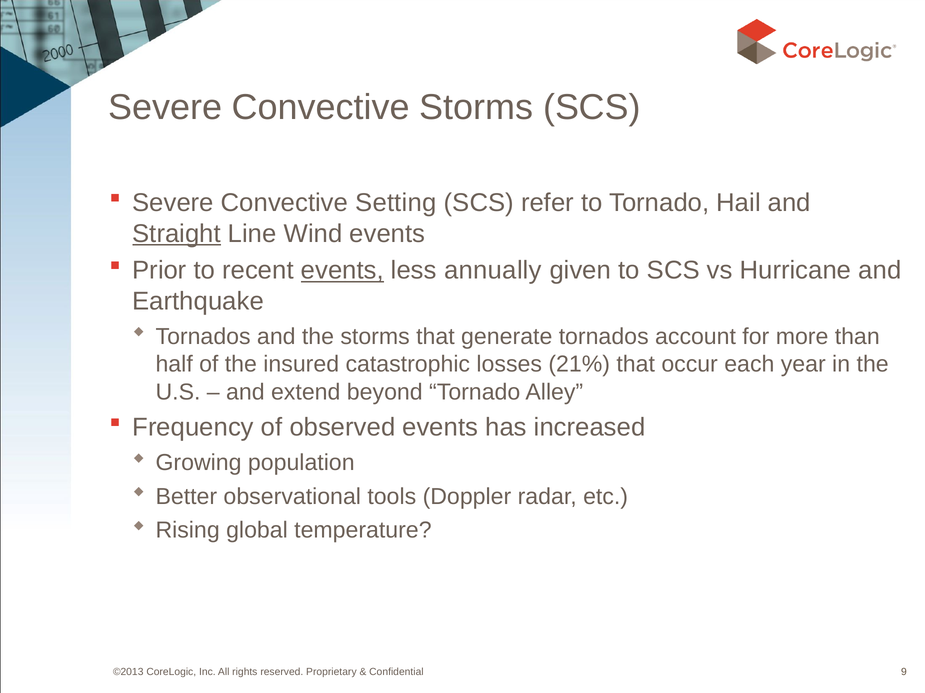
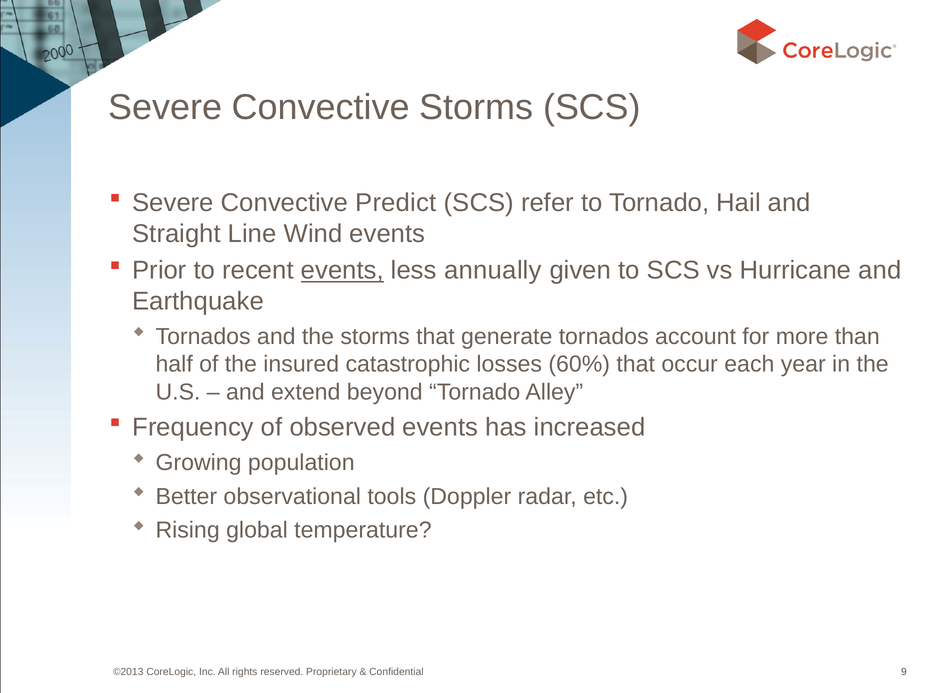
Setting: Setting -> Predict
Straight underline: present -> none
21%: 21% -> 60%
